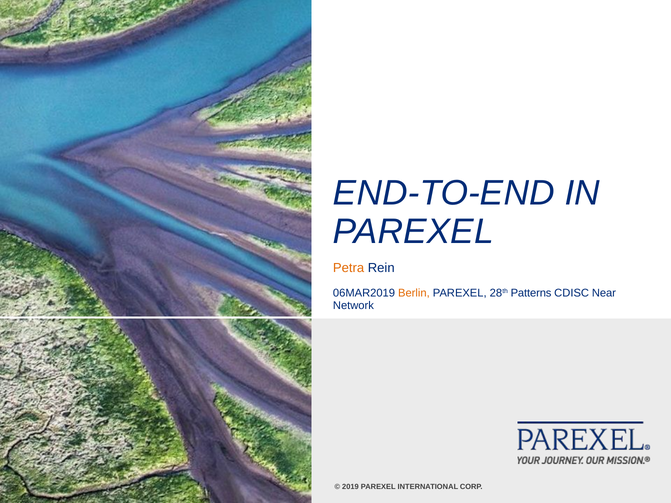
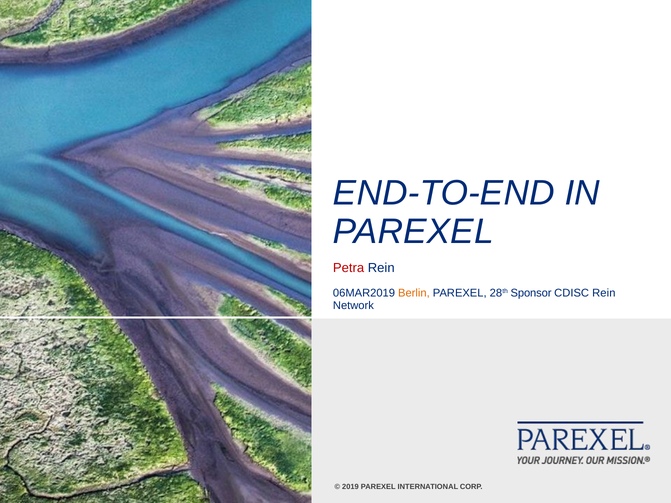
Petra colour: orange -> red
Patterns: Patterns -> Sponsor
CDISC Near: Near -> Rein
